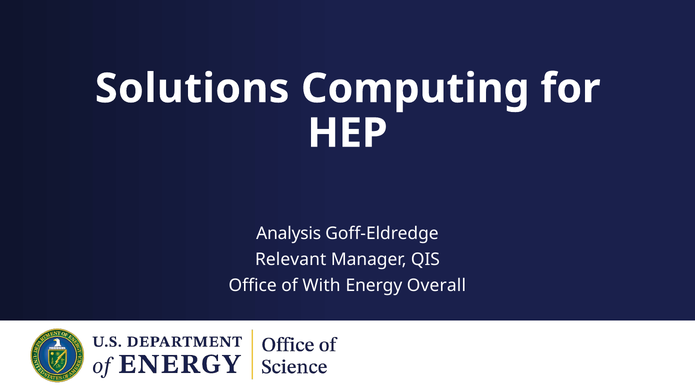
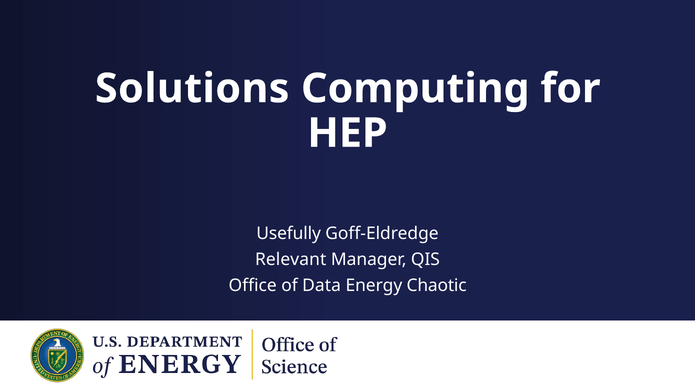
Analysis: Analysis -> Usefully
With: With -> Data
Overall: Overall -> Chaotic
